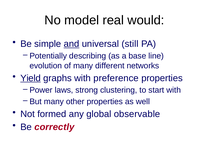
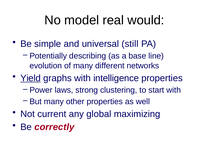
and underline: present -> none
preference: preference -> intelligence
formed: formed -> current
observable: observable -> maximizing
